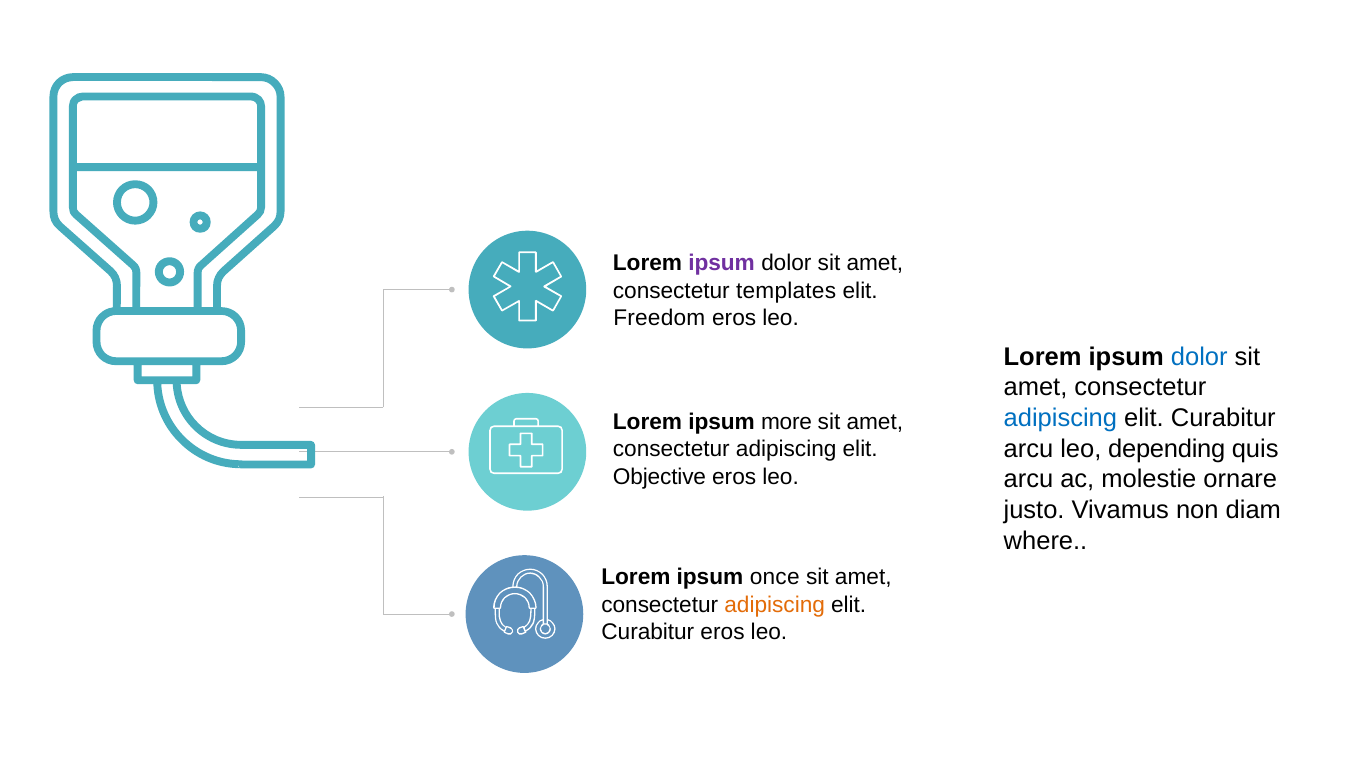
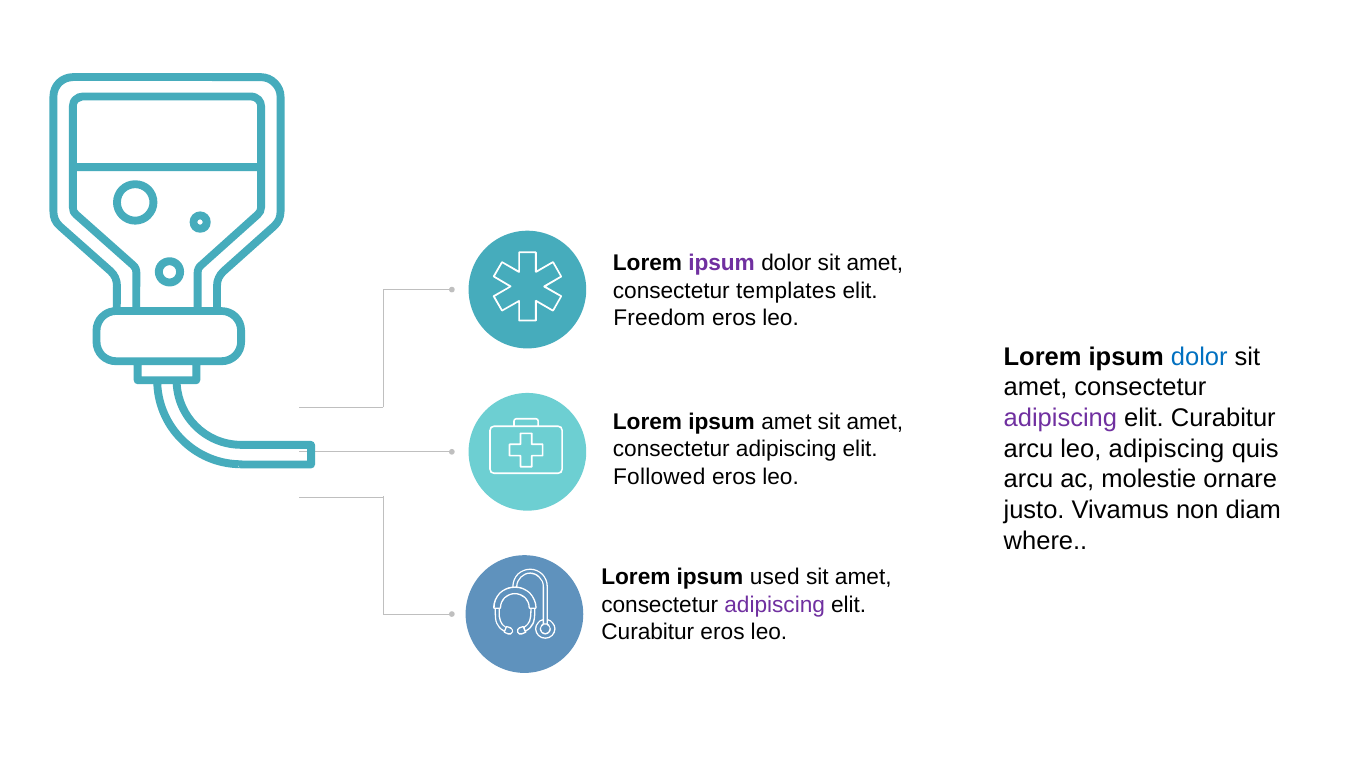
adipiscing at (1060, 418) colour: blue -> purple
ipsum more: more -> amet
leo depending: depending -> adipiscing
Objective: Objective -> Followed
once: once -> used
adipiscing at (775, 604) colour: orange -> purple
